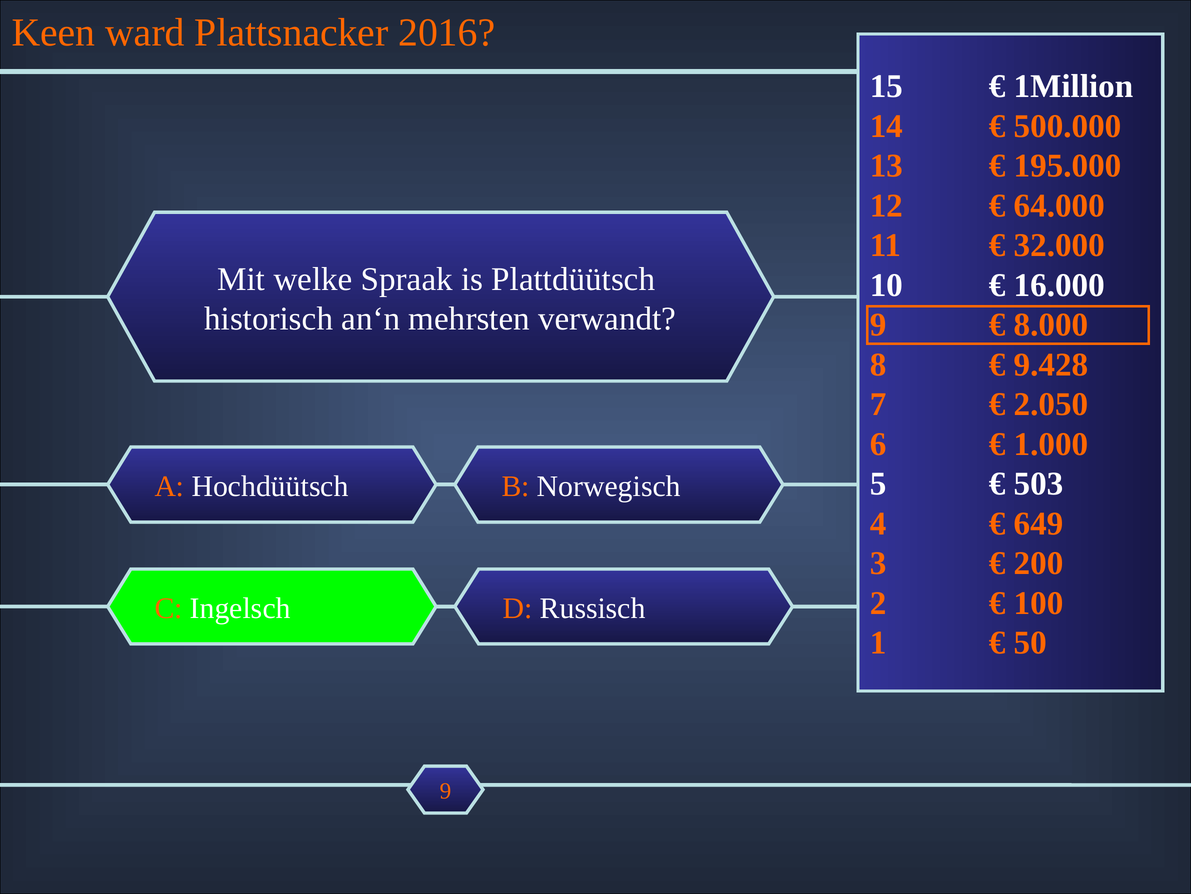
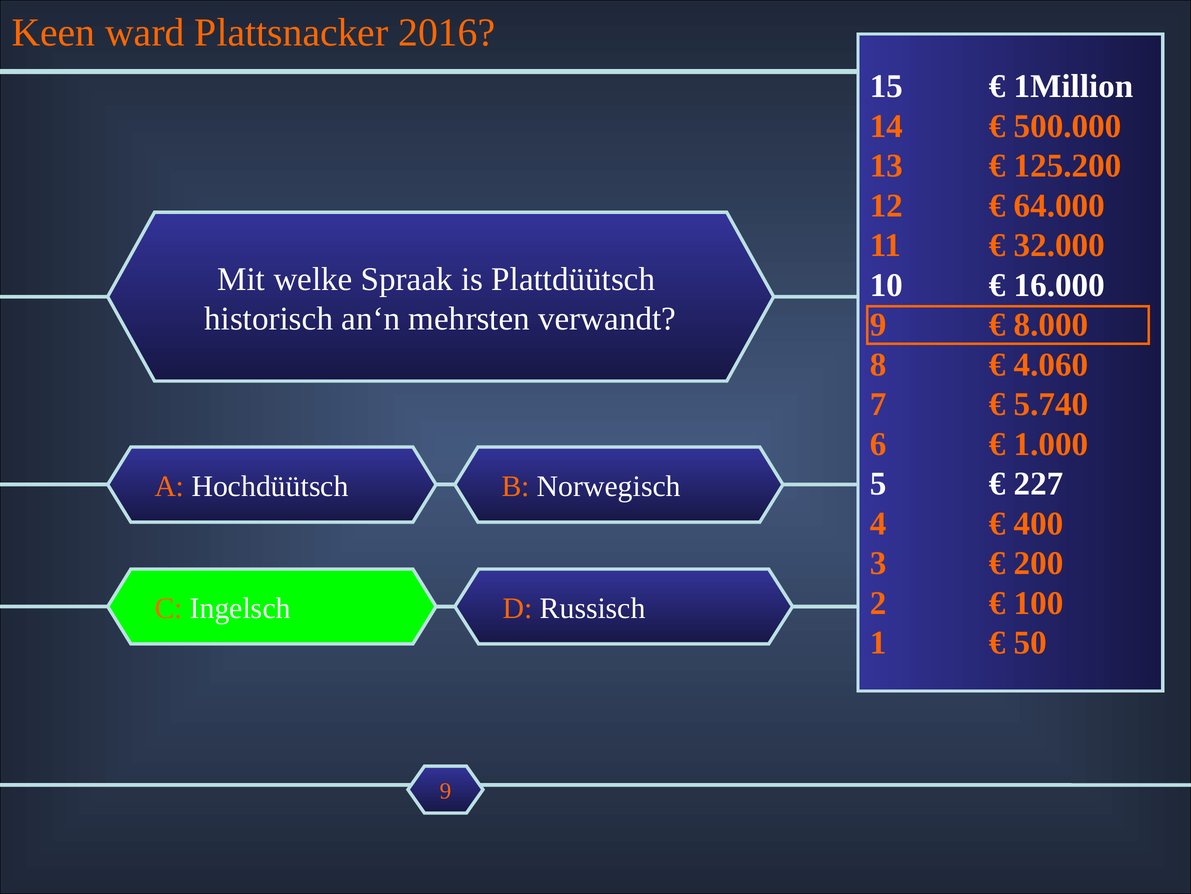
195.000: 195.000 -> 125.200
9.428: 9.428 -> 4.060
2.050: 2.050 -> 5.740
503: 503 -> 227
649: 649 -> 400
